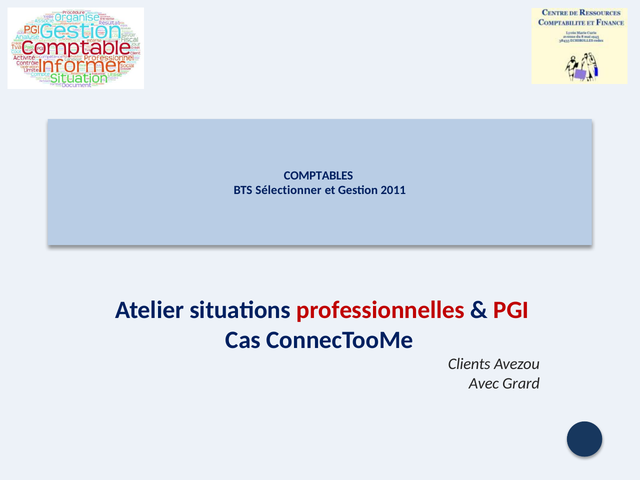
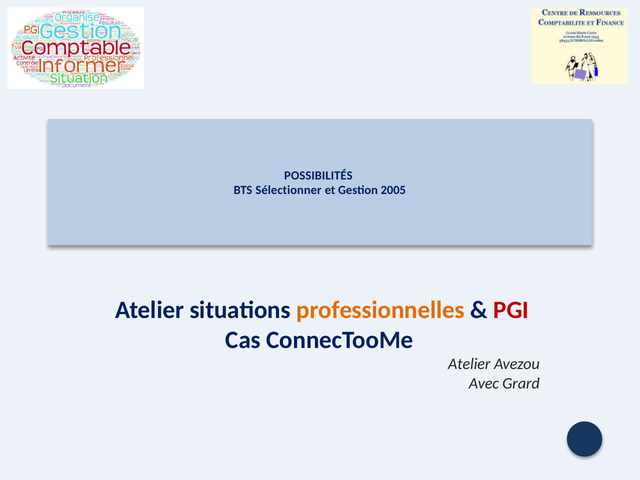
COMPTABLES: COMPTABLES -> POSSIBILITÉS
2011: 2011 -> 2005
professionnelles colour: red -> orange
Clients at (469, 364): Clients -> Atelier
